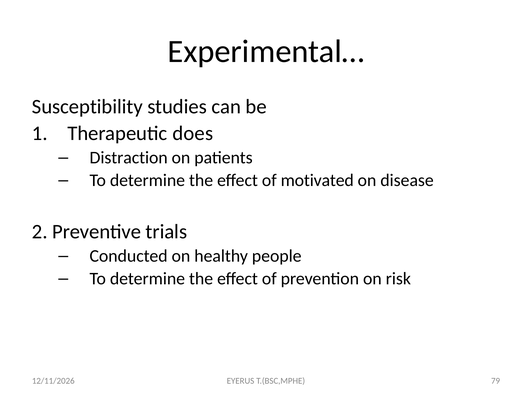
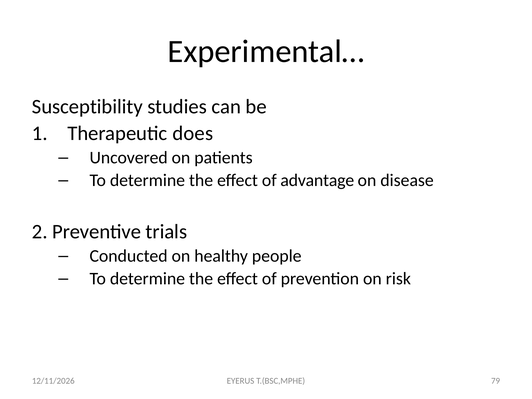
Distraction: Distraction -> Uncovered
motivated: motivated -> advantage
